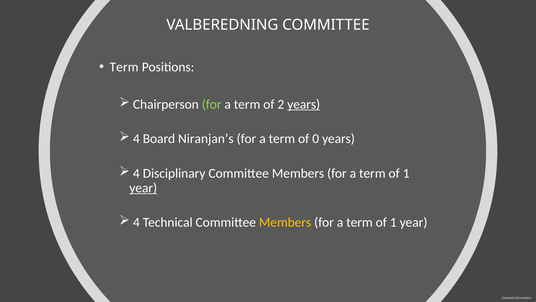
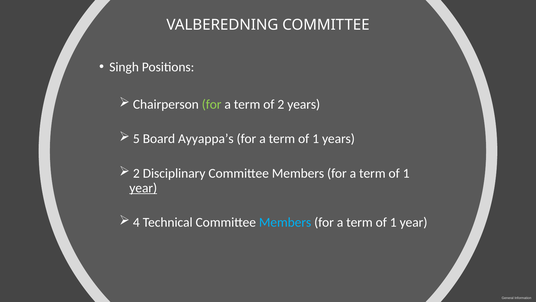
Term at (124, 67): Term -> Singh
years at (304, 104) underline: present -> none
4 at (136, 139): 4 -> 5
Niranjan’s: Niranjan’s -> Ayyappa’s
0 at (316, 139): 0 -> 1
4 at (136, 173): 4 -> 2
Members at (285, 222) colour: yellow -> light blue
